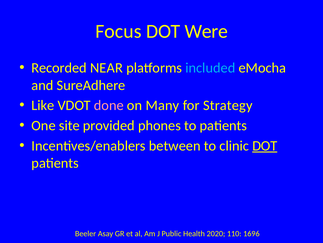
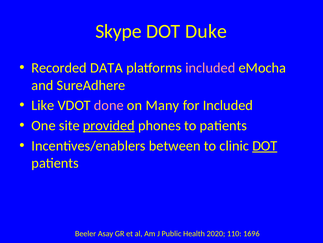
Focus: Focus -> Skype
Were: Were -> Duke
NEAR: NEAR -> DATA
included at (210, 68) colour: light blue -> pink
for Strategy: Strategy -> Included
provided underline: none -> present
